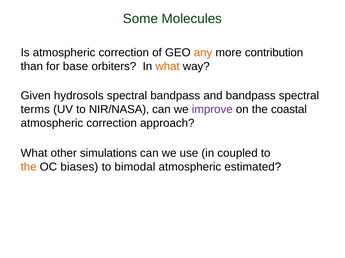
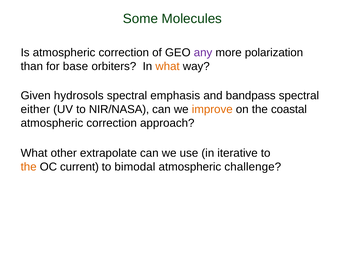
any colour: orange -> purple
contribution: contribution -> polarization
spectral bandpass: bandpass -> emphasis
terms: terms -> either
improve colour: purple -> orange
simulations: simulations -> extrapolate
coupled: coupled -> iterative
biases: biases -> current
estimated: estimated -> challenge
